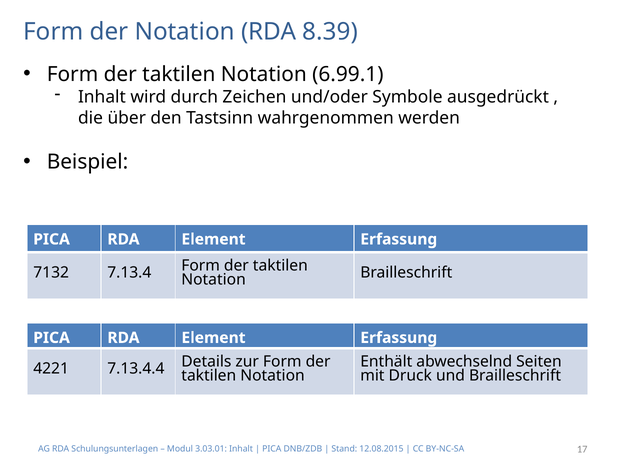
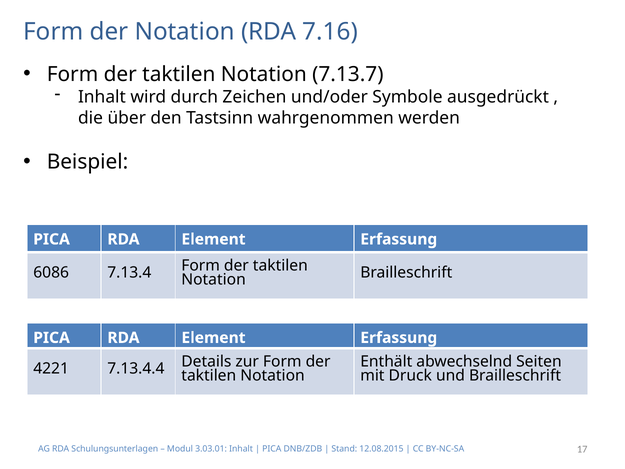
8.39: 8.39 -> 7.16
6.99.1: 6.99.1 -> 7.13.7
7132: 7132 -> 6086
